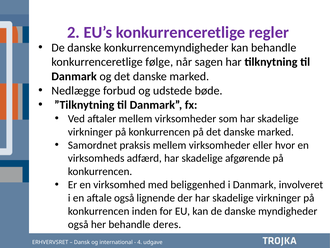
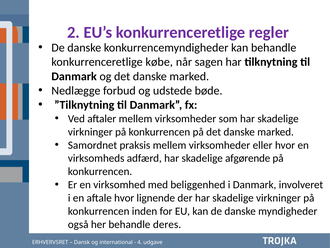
følge: følge -> købe
aftale også: også -> hvor
